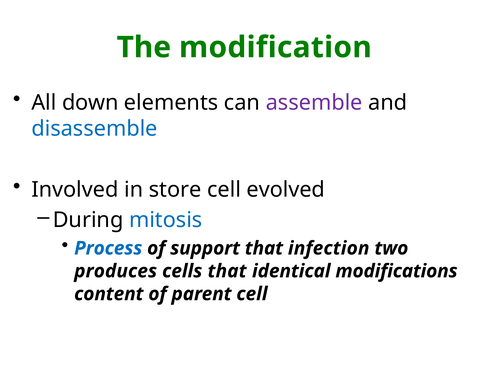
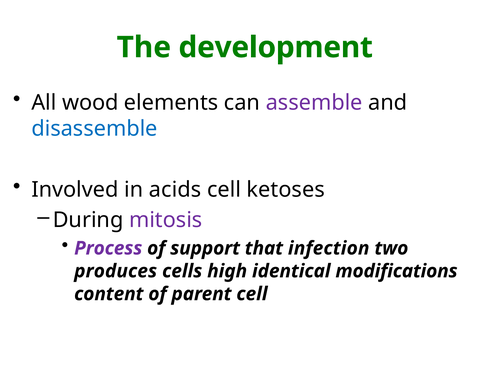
modification: modification -> development
down: down -> wood
store: store -> acids
evolved: evolved -> ketoses
mitosis colour: blue -> purple
Process colour: blue -> purple
cells that: that -> high
